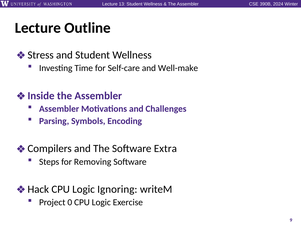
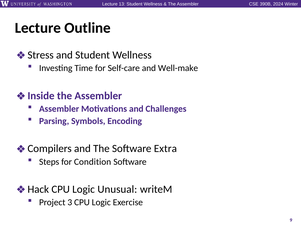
Removing: Removing -> Condition
Ignoring: Ignoring -> Unusual
0: 0 -> 3
